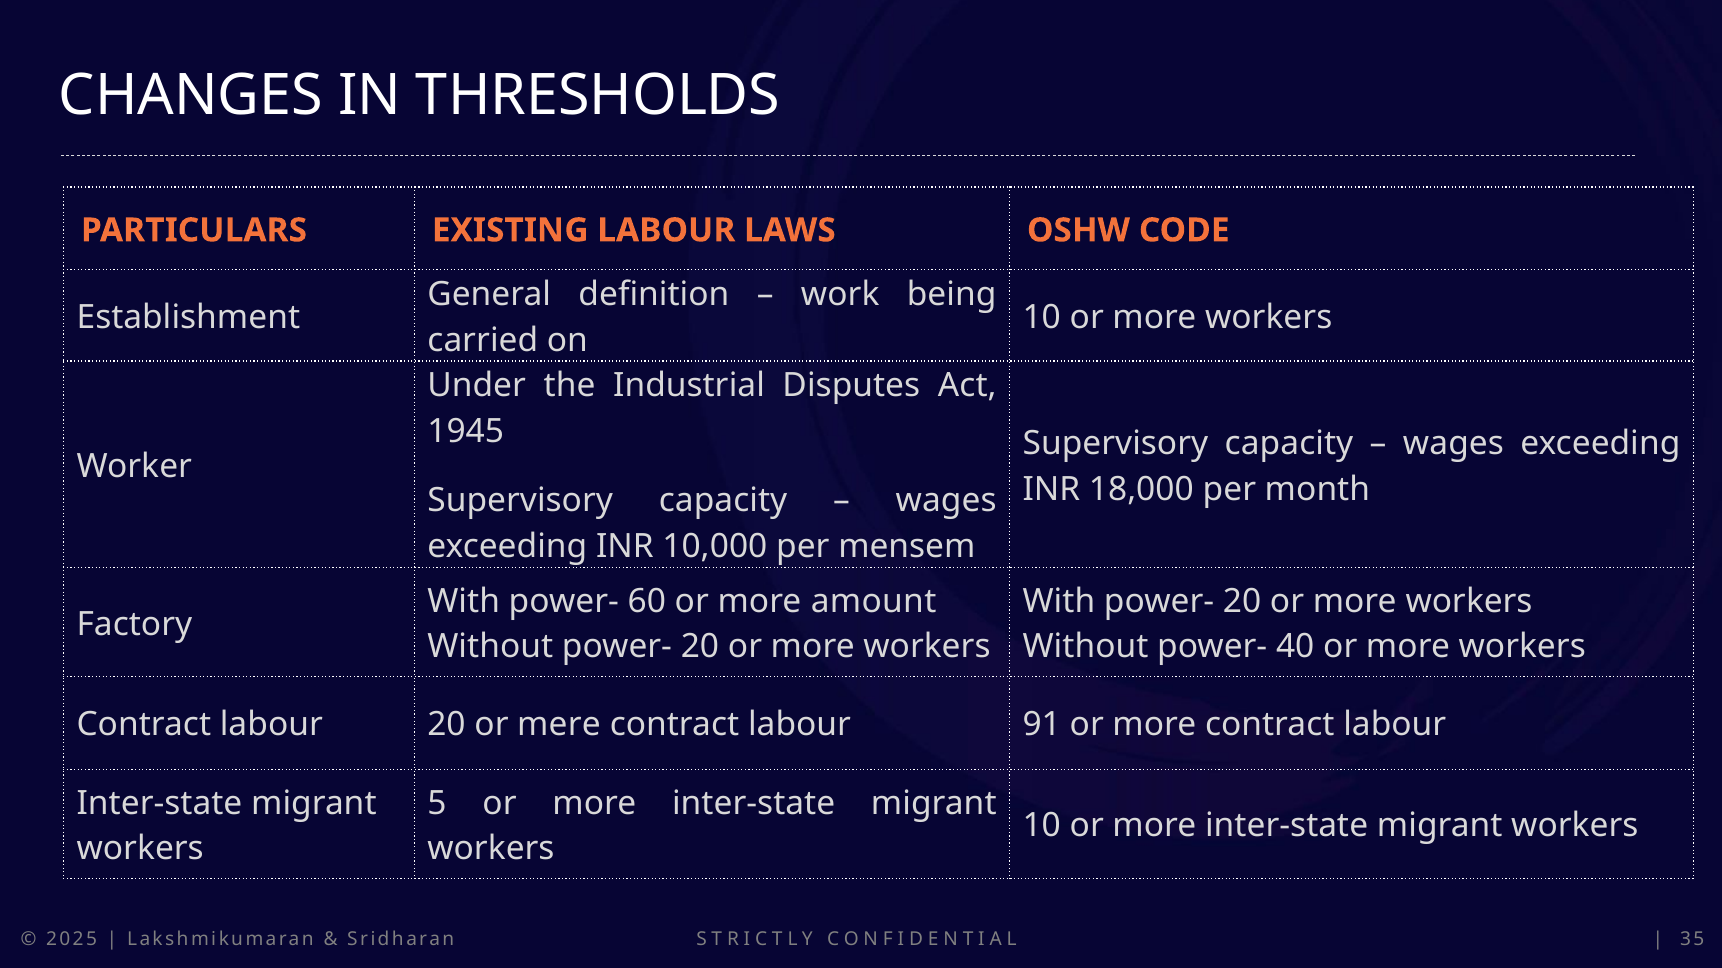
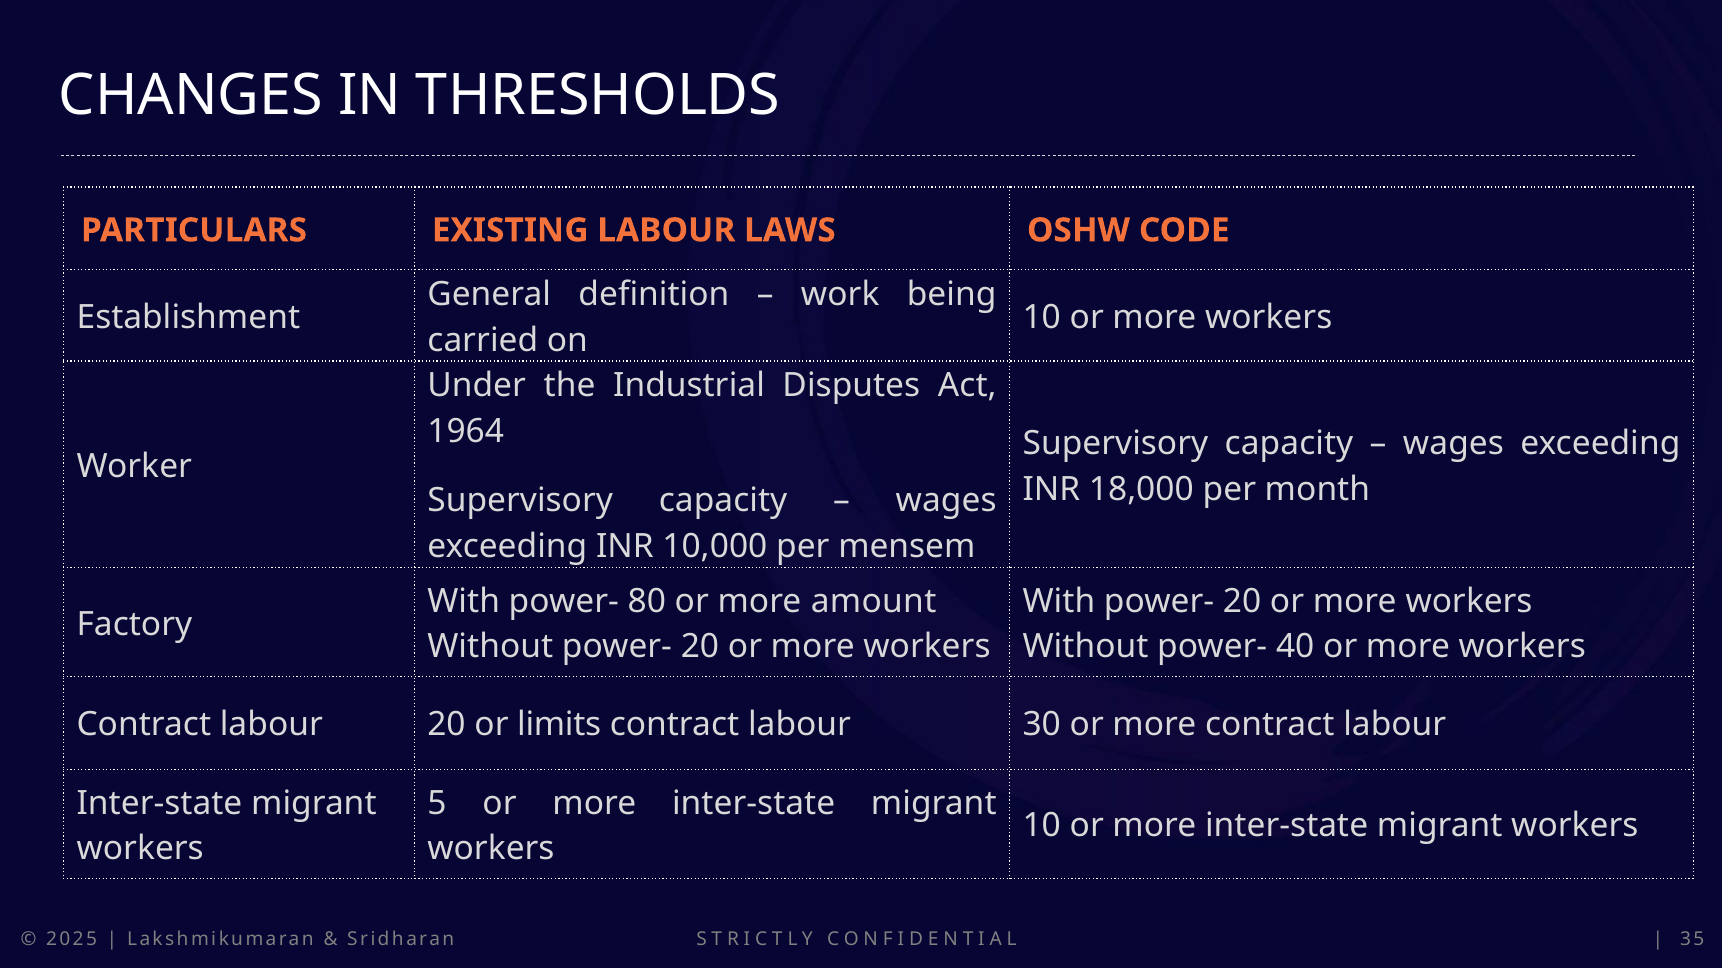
1945: 1945 -> 1964
60: 60 -> 80
mere: mere -> limits
91: 91 -> 30
